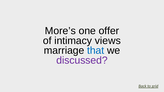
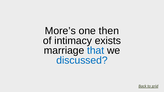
offer: offer -> then
views: views -> exists
discussed colour: purple -> blue
